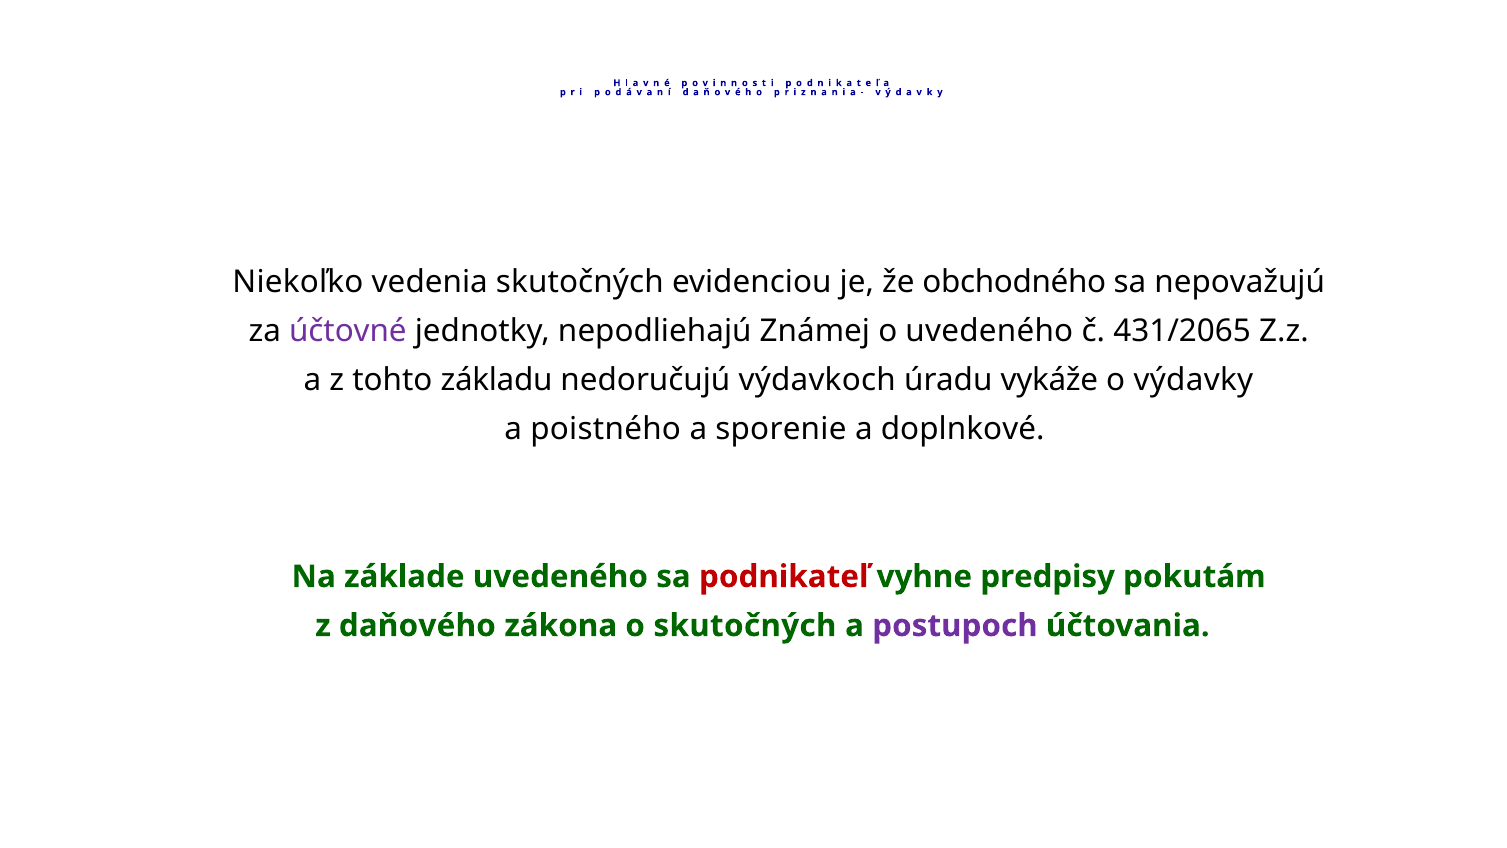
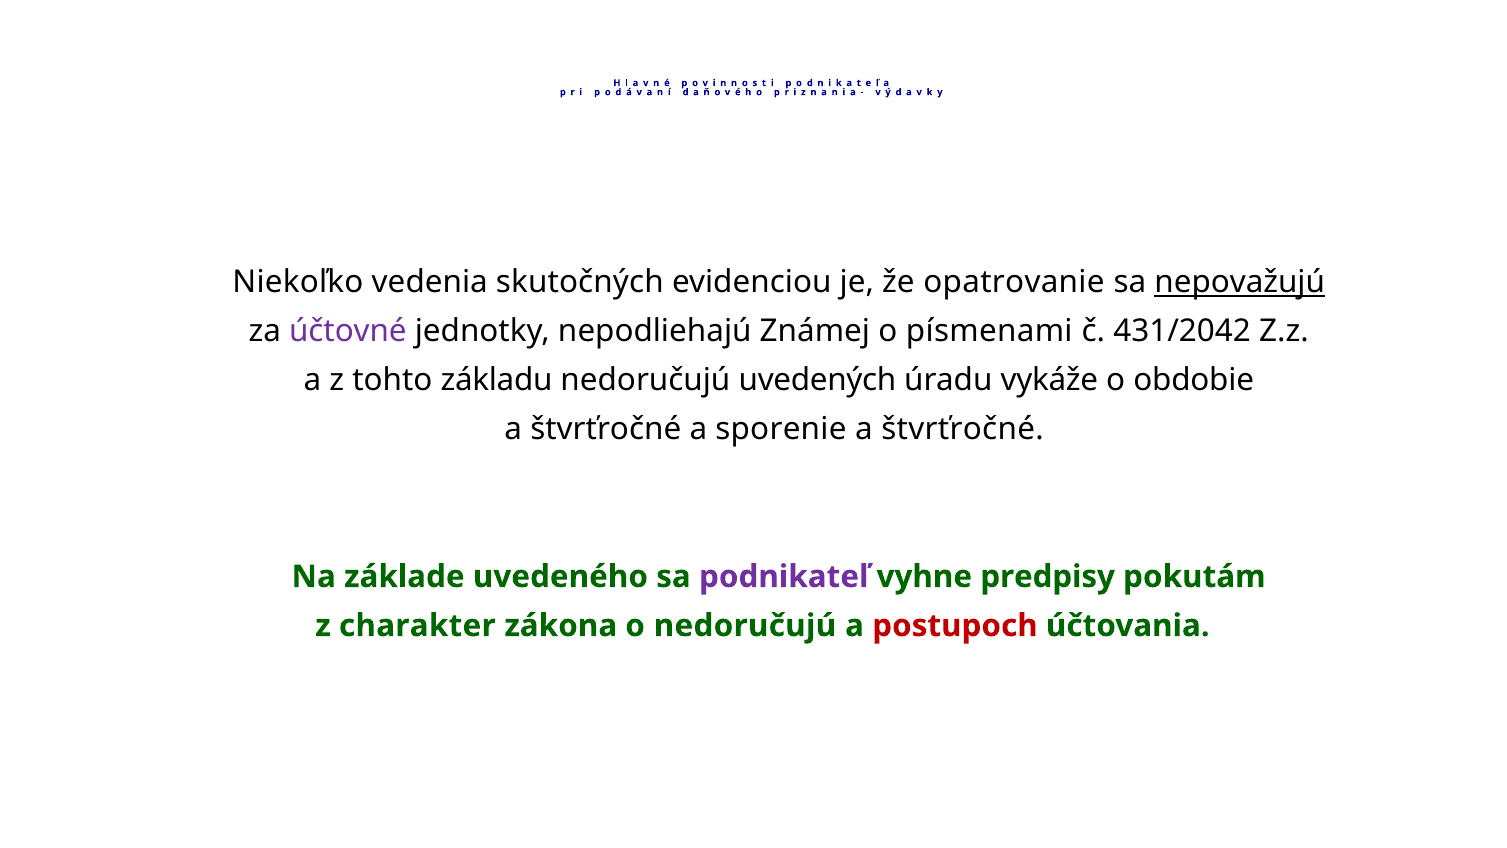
obchodného: obchodného -> opatrovanie
nepovažujú underline: none -> present
o uvedeného: uvedeného -> písmenami
431/2065: 431/2065 -> 431/2042
výdavkoch: výdavkoch -> uvedených
výdavky: výdavky -> obdobie
poistného at (606, 429): poistného -> štvrťročné
doplnkové at (963, 429): doplnkové -> štvrťročné
podnikateľ colour: red -> purple
daňového: daňového -> charakter
o skutočných: skutočných -> nedoručujú
postupoch colour: purple -> red
